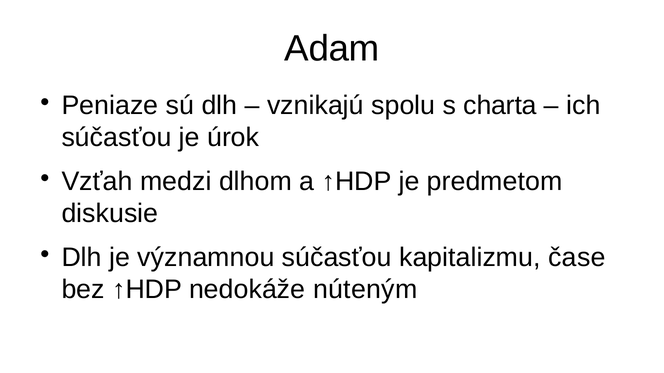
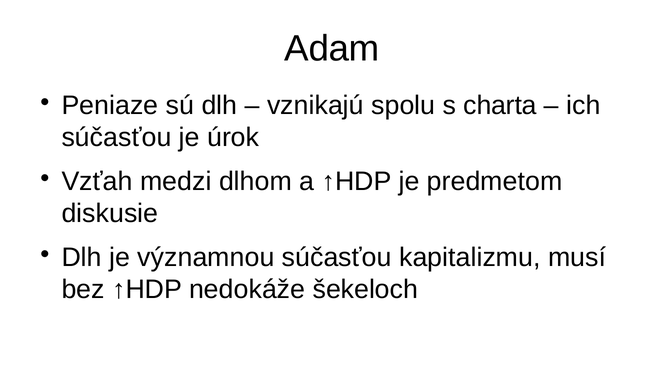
čase: čase -> musí
núteným: núteným -> šekeloch
